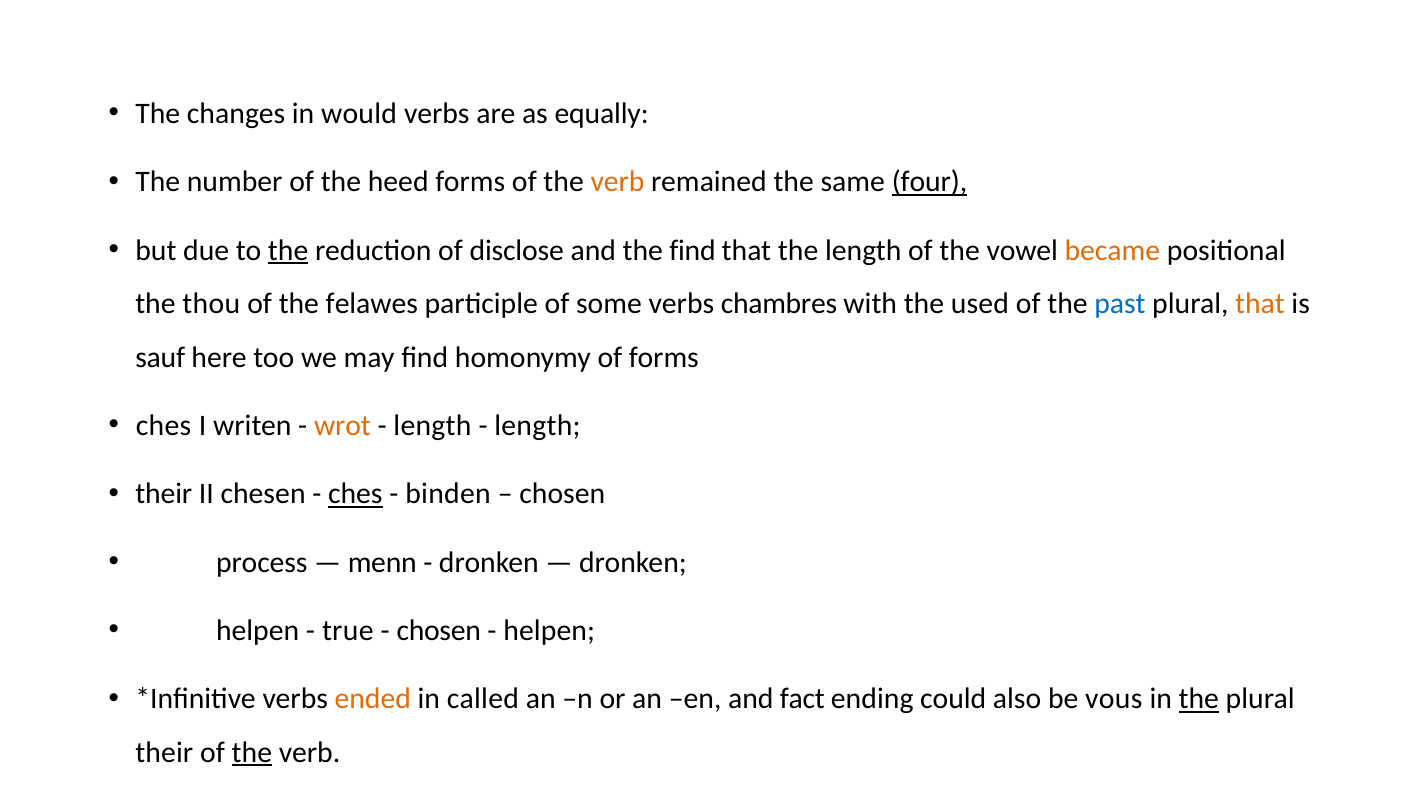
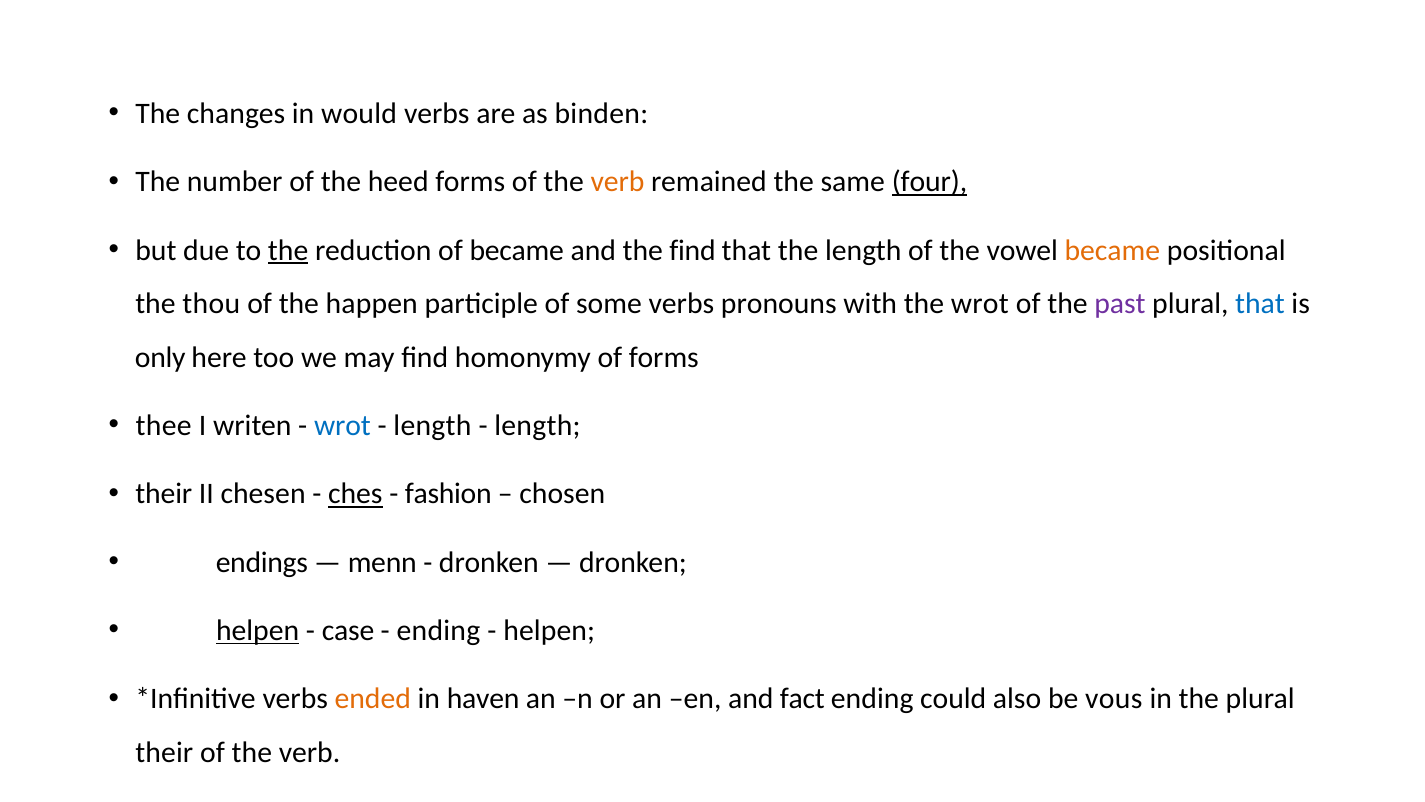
equally: equally -> binden
of disclose: disclose -> became
felawes: felawes -> happen
chambres: chambres -> pronouns
the used: used -> wrot
past colour: blue -> purple
that at (1260, 304) colour: orange -> blue
sauf: sauf -> only
ches at (164, 425): ches -> thee
wrot at (342, 425) colour: orange -> blue
binden: binden -> fashion
process: process -> endings
helpen at (258, 630) underline: none -> present
true: true -> case
chosen at (439, 630): chosen -> ending
called: called -> haven
the at (1199, 699) underline: present -> none
the at (252, 752) underline: present -> none
